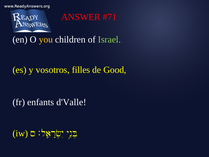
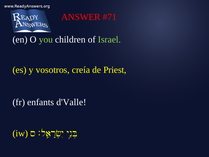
you colour: yellow -> light green
filles: filles -> creía
Good: Good -> Priest
